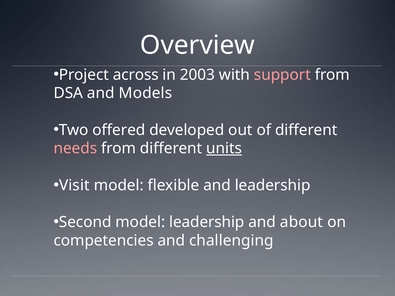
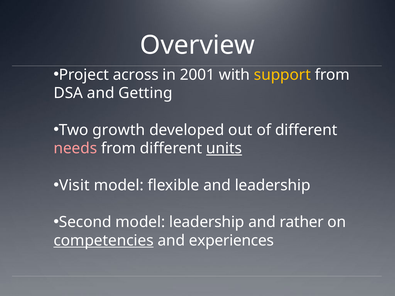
2003: 2003 -> 2001
support colour: pink -> yellow
Models: Models -> Getting
offered: offered -> growth
about: about -> rather
competencies underline: none -> present
challenging: challenging -> experiences
